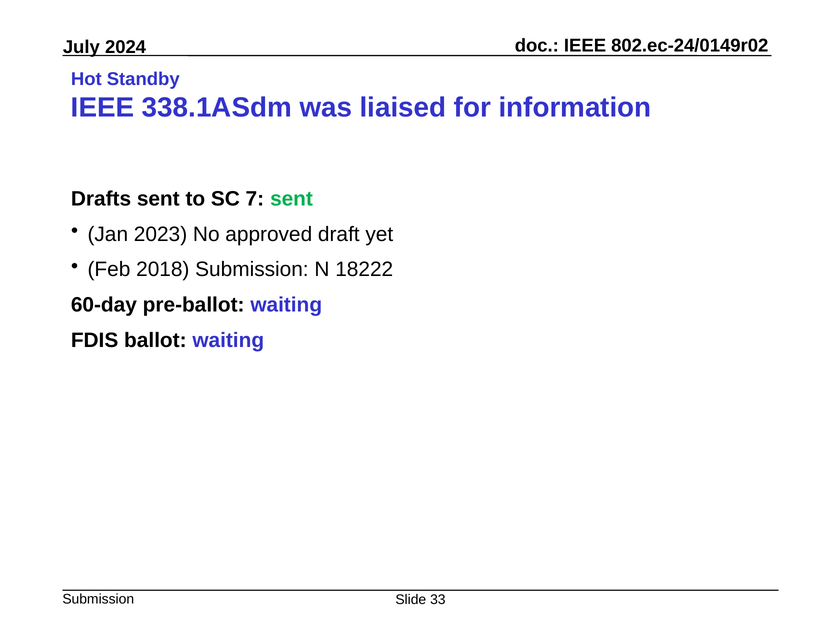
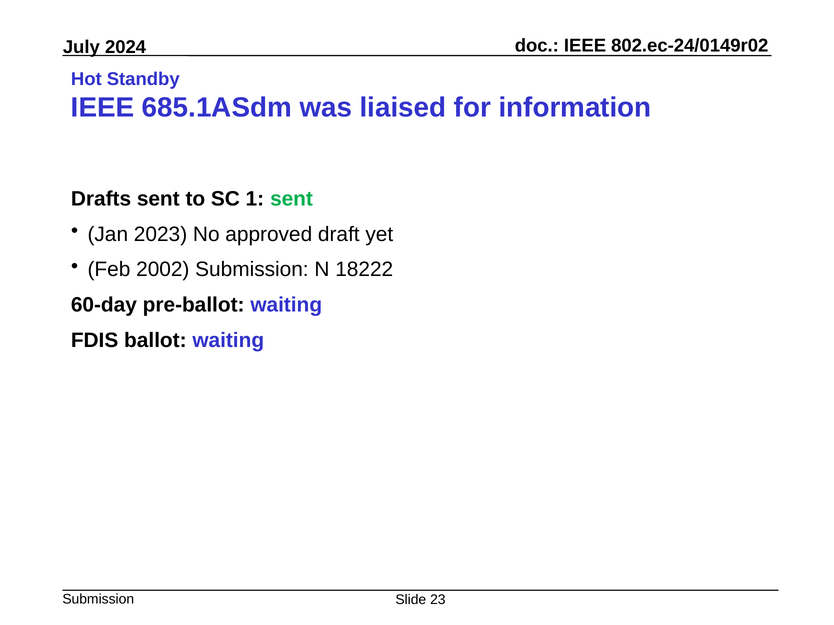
338.1ASdm: 338.1ASdm -> 685.1ASdm
7: 7 -> 1
2018: 2018 -> 2002
33: 33 -> 23
